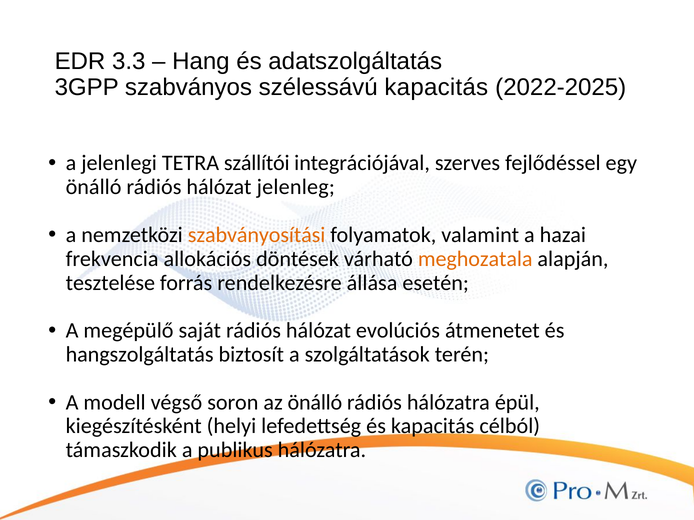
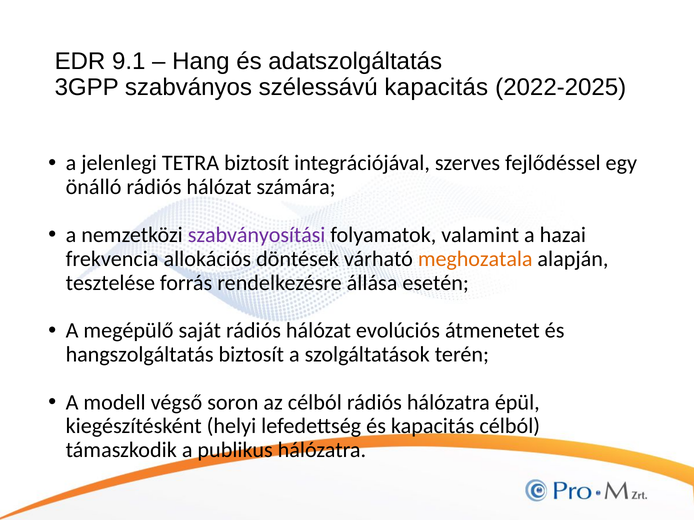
3.3: 3.3 -> 9.1
TETRA szállítói: szállítói -> biztosít
jelenleg: jelenleg -> számára
szabványosítási colour: orange -> purple
az önálló: önálló -> célból
